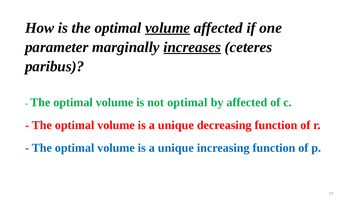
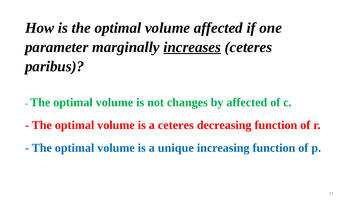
volume at (168, 28) underline: present -> none
not optimal: optimal -> changes
unique at (176, 125): unique -> ceteres
